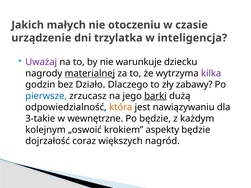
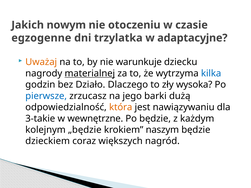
małych: małych -> nowym
urządzenie: urządzenie -> egzogenne
inteligencja: inteligencja -> adaptacyjne
Uważaj colour: purple -> orange
kilka colour: purple -> blue
zabawy: zabawy -> wysoka
barki underline: present -> none
„oswoić: „oswoić -> „będzie
aspekty: aspekty -> naszym
dojrzałość: dojrzałość -> dzieckiem
